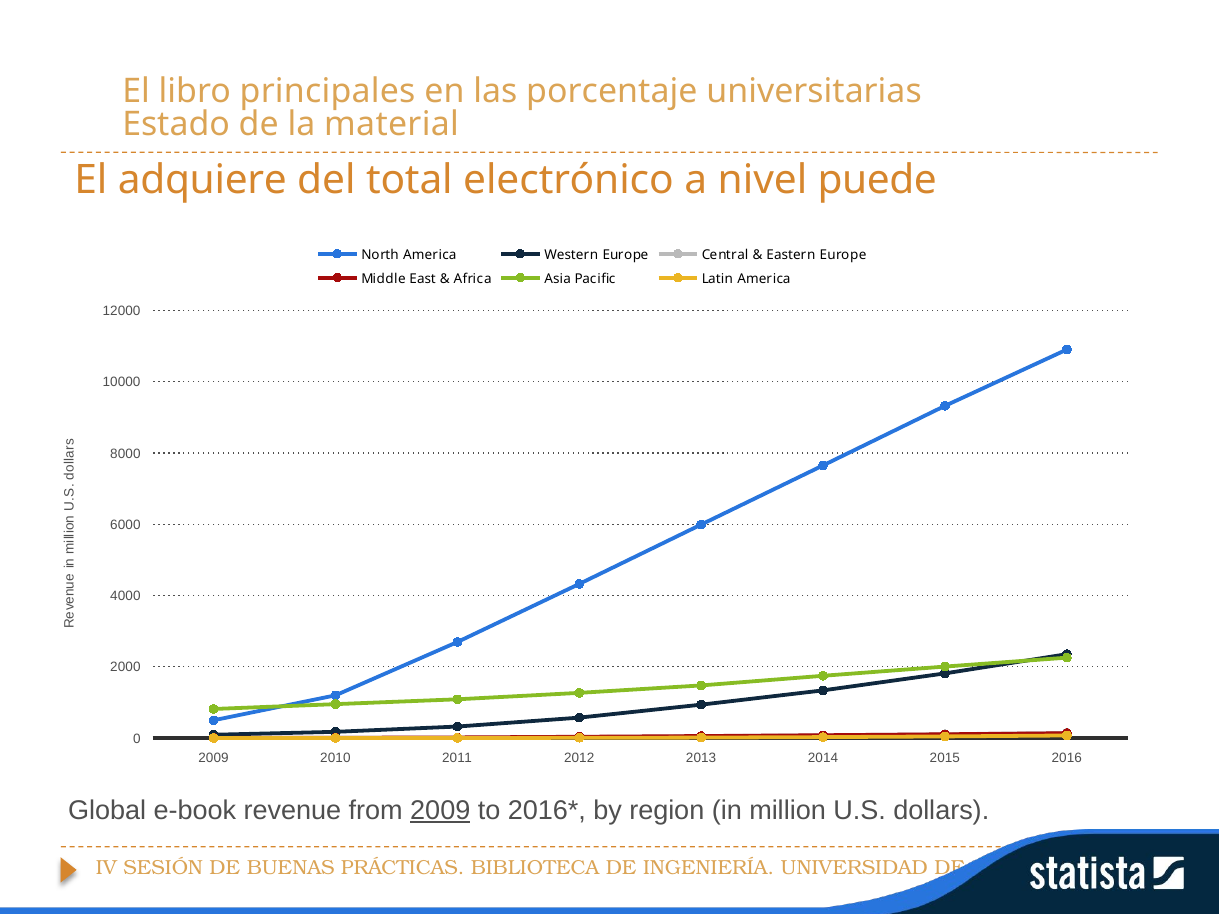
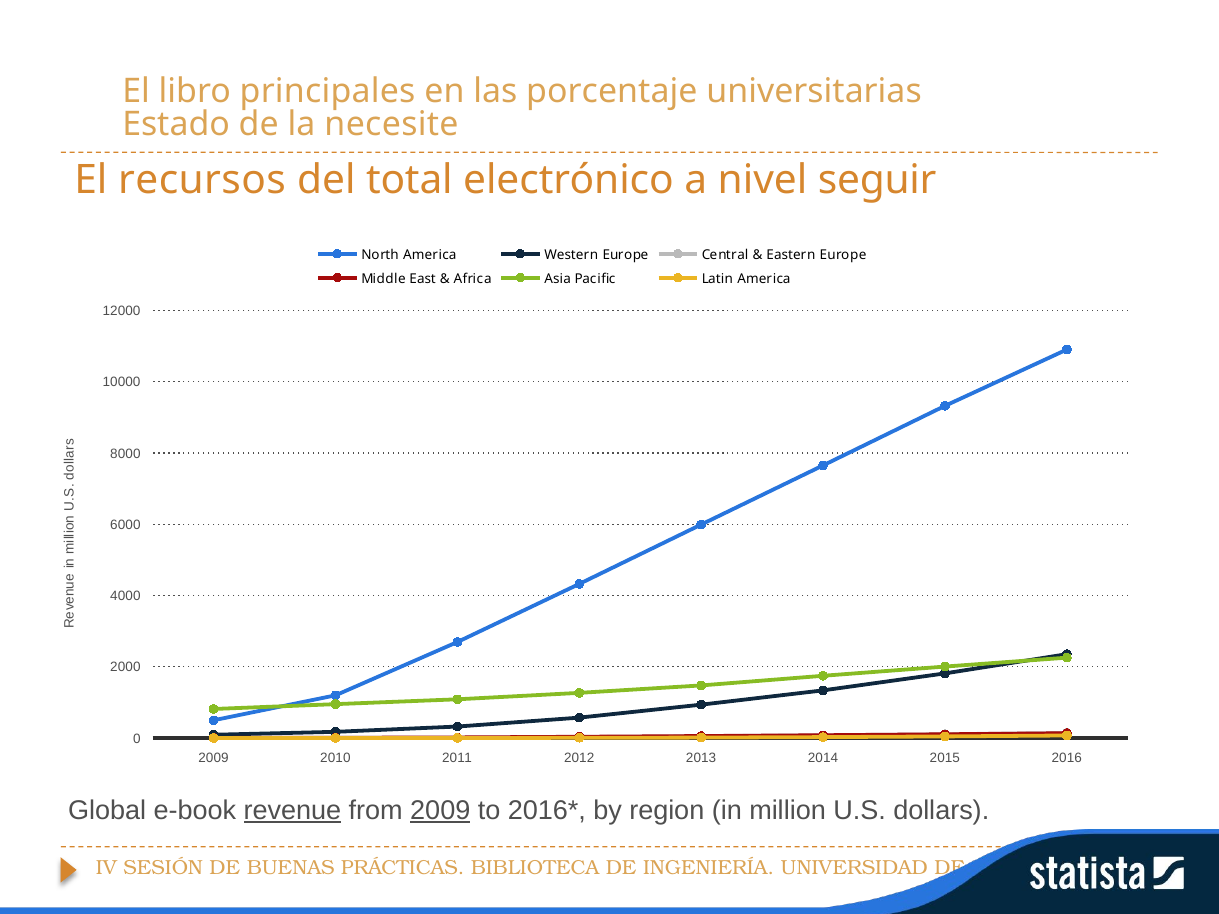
material: material -> necesite
adquiere: adquiere -> recursos
puede: puede -> seguir
revenue underline: none -> present
